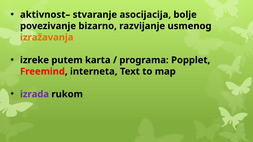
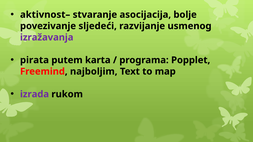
bizarno: bizarno -> sljedeći
izražavanja colour: orange -> purple
izreke: izreke -> pirata
interneta: interneta -> najboljim
